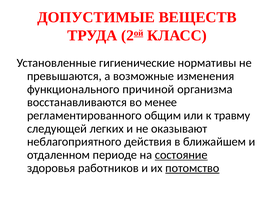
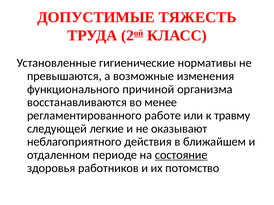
ВЕЩЕСТВ: ВЕЩЕСТВ -> ТЯЖЕСТЬ
общим: общим -> работе
легких: легких -> легкие
потомство underline: present -> none
